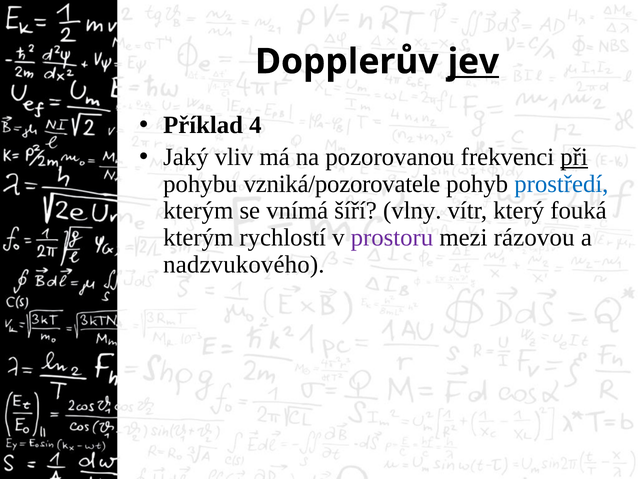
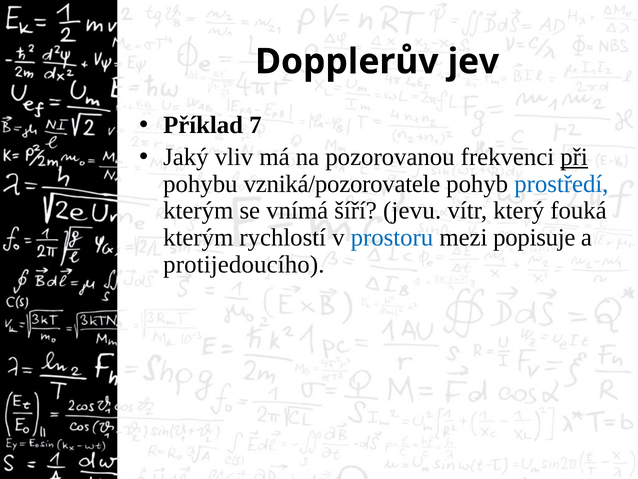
jev underline: present -> none
4: 4 -> 7
vlny: vlny -> jevu
prostoru colour: purple -> blue
rázovou: rázovou -> popisuje
nadzvukového: nadzvukového -> protijedoucího
